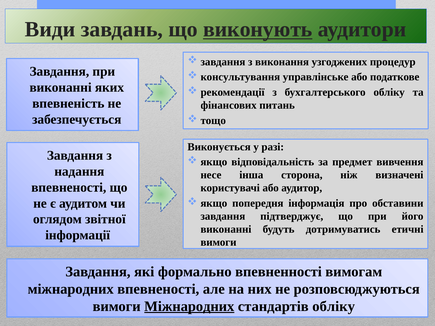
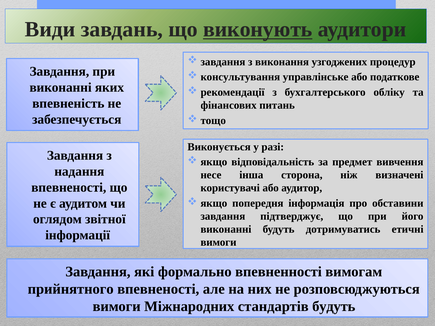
міжнародних at (71, 289): міжнародних -> прийнятного
Міжнародних at (189, 307) underline: present -> none
стандартів обліку: обліку -> будуть
